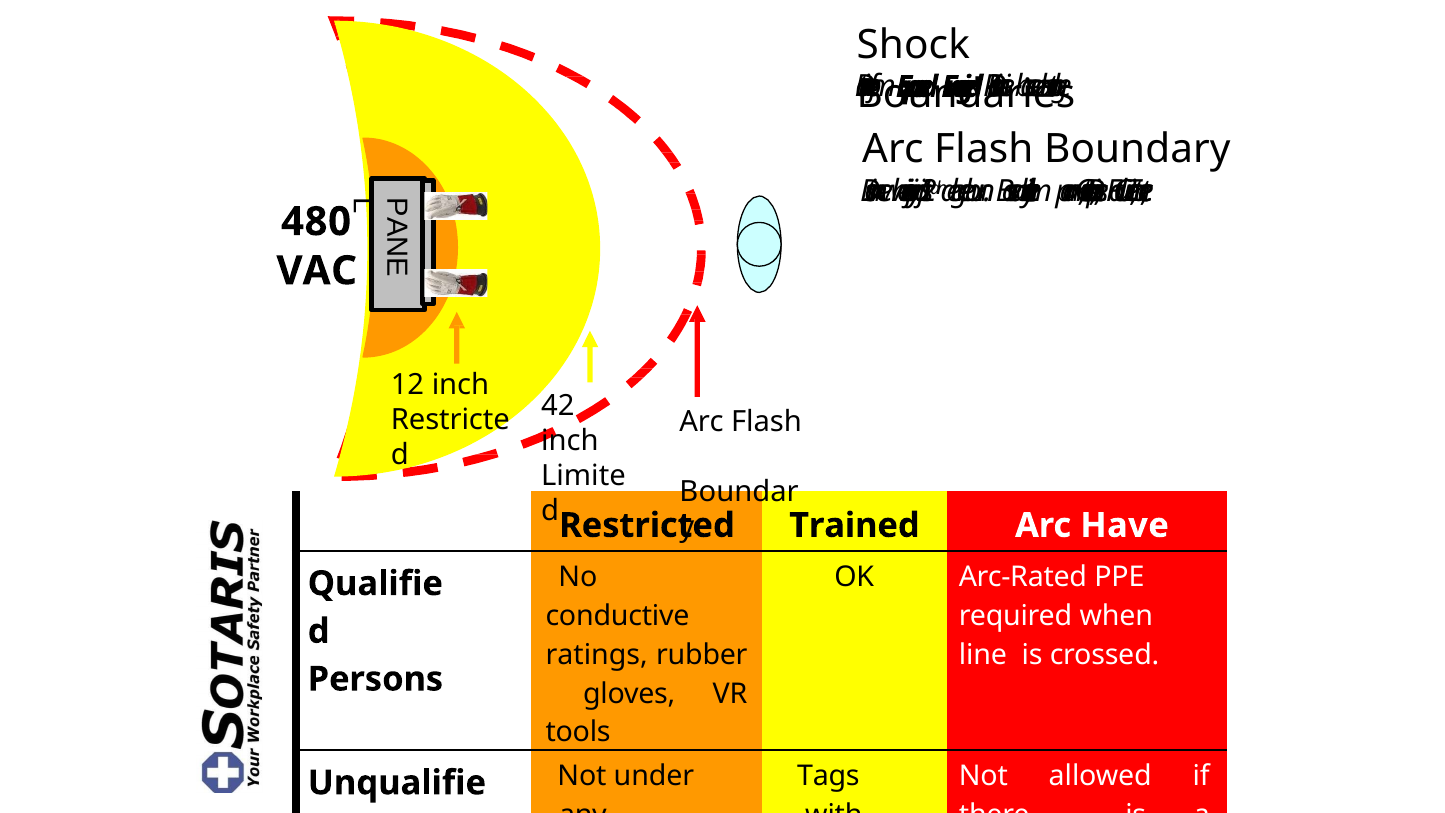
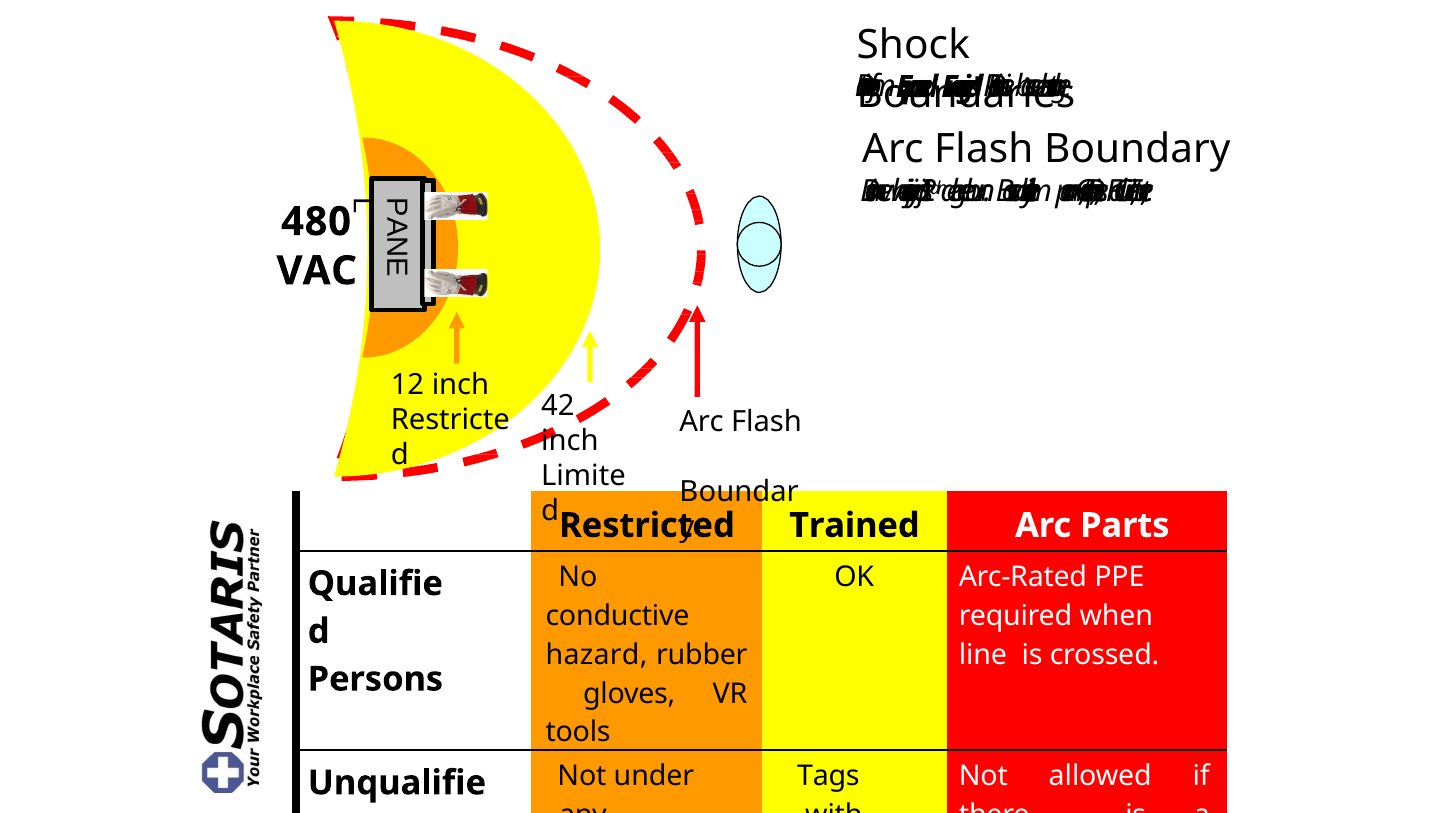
Have: Have -> Parts
ratings: ratings -> hazard
